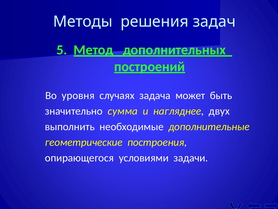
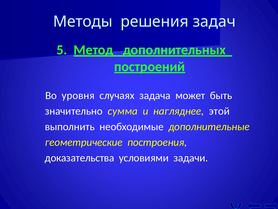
двух: двух -> этой
опирающегося: опирающегося -> доказательства
